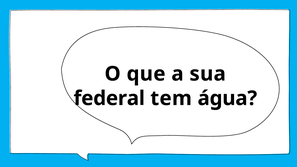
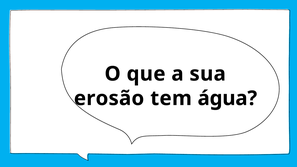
federal: federal -> erosão
